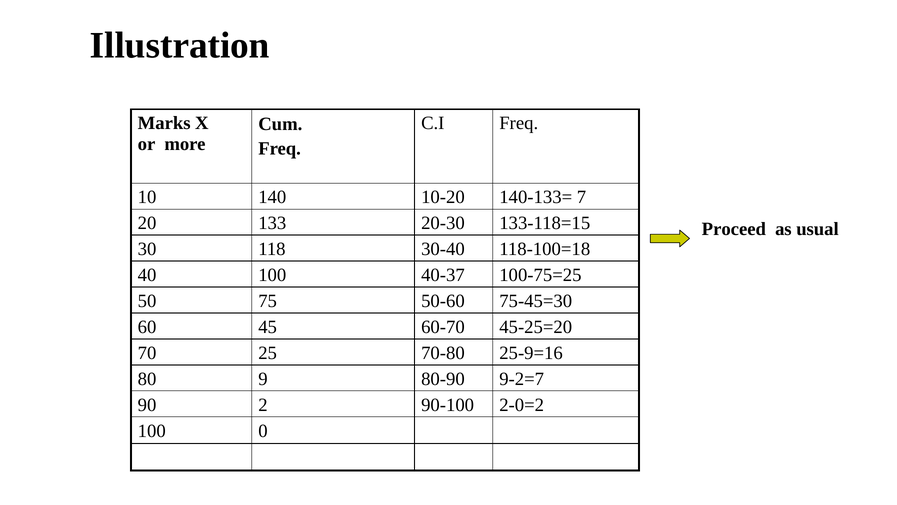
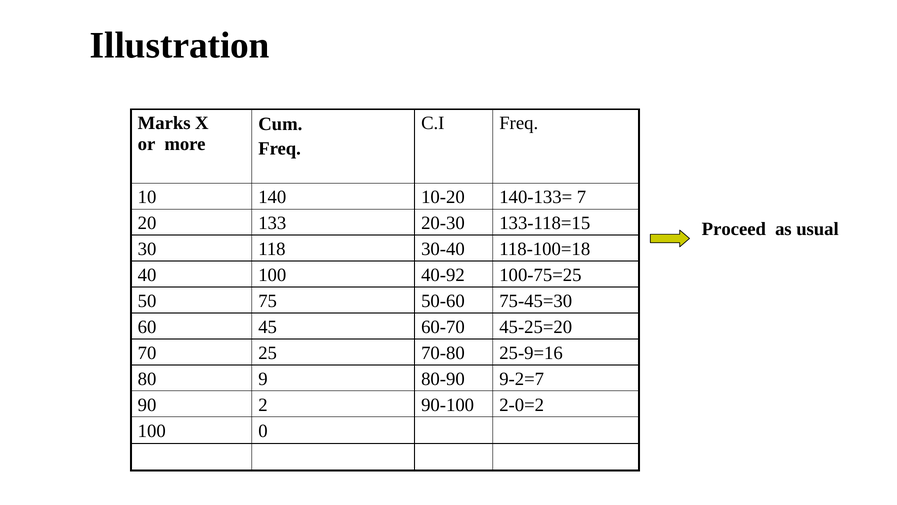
40-37: 40-37 -> 40-92
